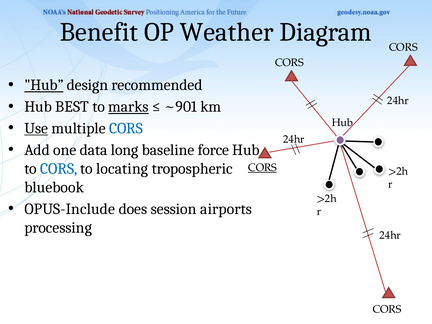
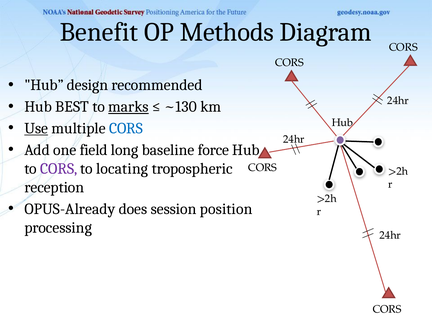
Weather: Weather -> Methods
Hub at (44, 85) underline: present -> none
~901: ~901 -> ~130
data: data -> field
CORS at (59, 169) colour: blue -> purple
CORS at (262, 168) underline: present -> none
bluebook: bluebook -> reception
OPUS-Include: OPUS-Include -> OPUS-Already
airports: airports -> position
